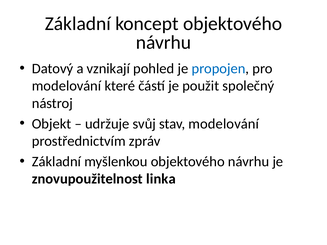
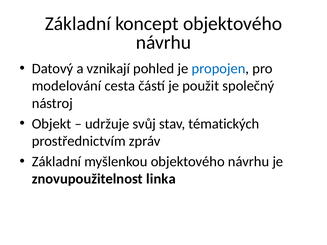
které: které -> cesta
stav modelování: modelování -> tématických
